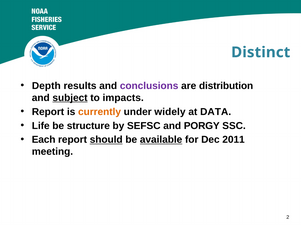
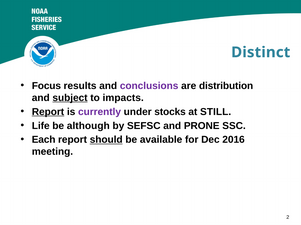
Depth: Depth -> Focus
Report at (48, 112) underline: none -> present
currently colour: orange -> purple
widely: widely -> stocks
DATA: DATA -> STILL
structure: structure -> although
PORGY: PORGY -> PRONE
available underline: present -> none
2011: 2011 -> 2016
